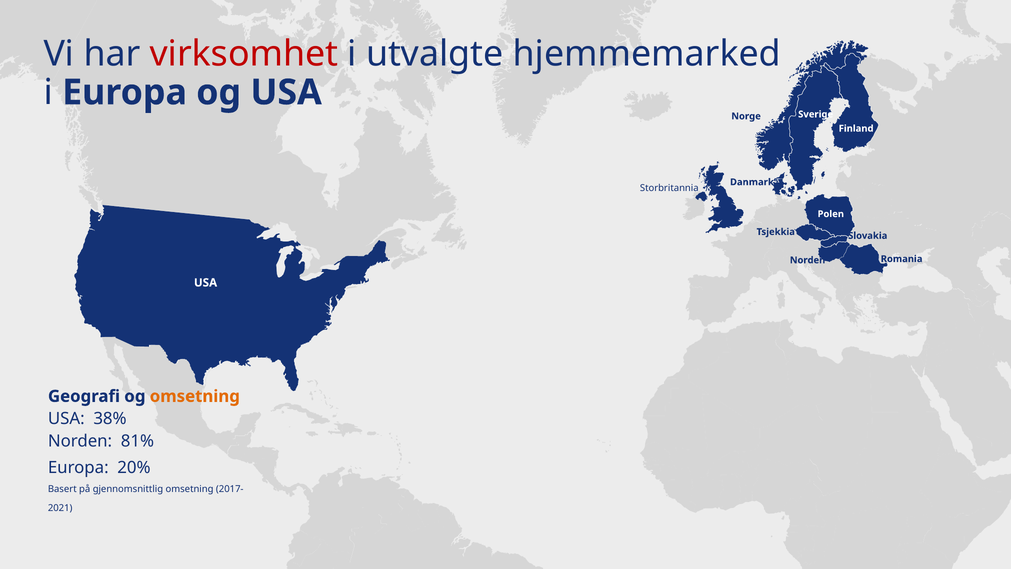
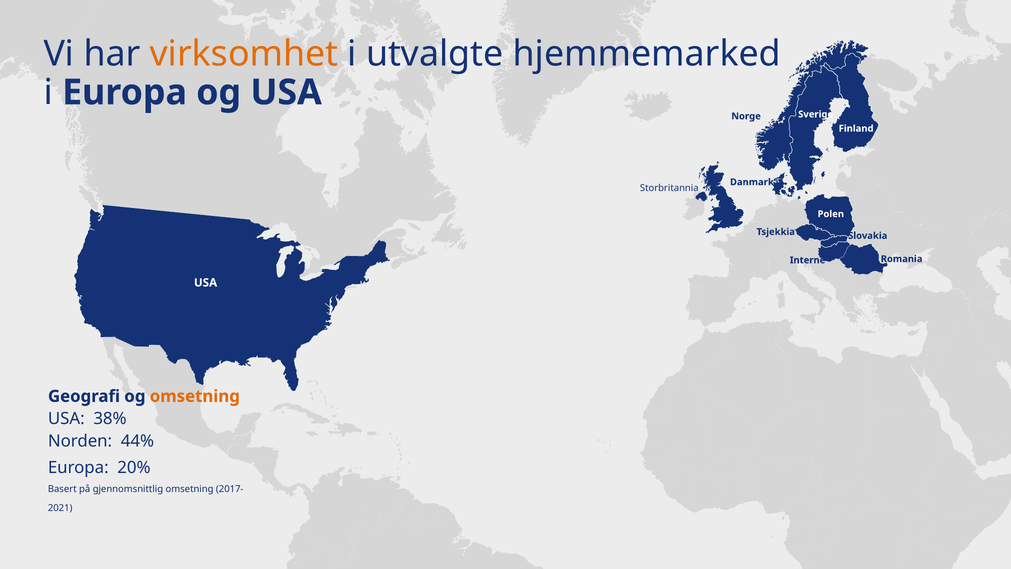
virksomhet colour: red -> orange
Norden at (808, 260): Norden -> Interne
81%: 81% -> 44%
